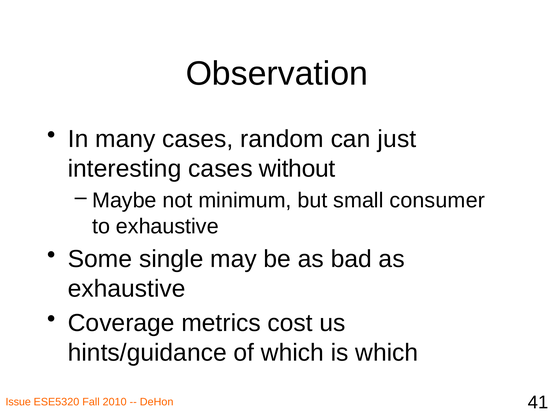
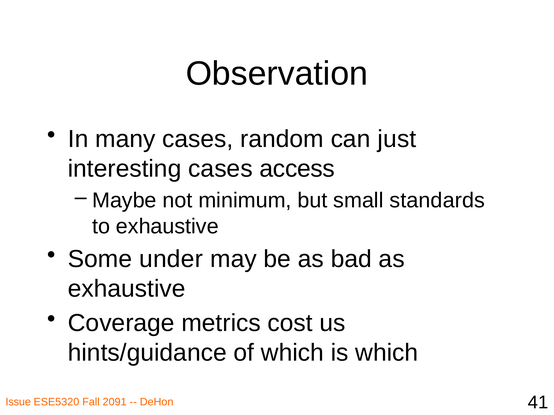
without: without -> access
consumer: consumer -> standards
single: single -> under
2010: 2010 -> 2091
